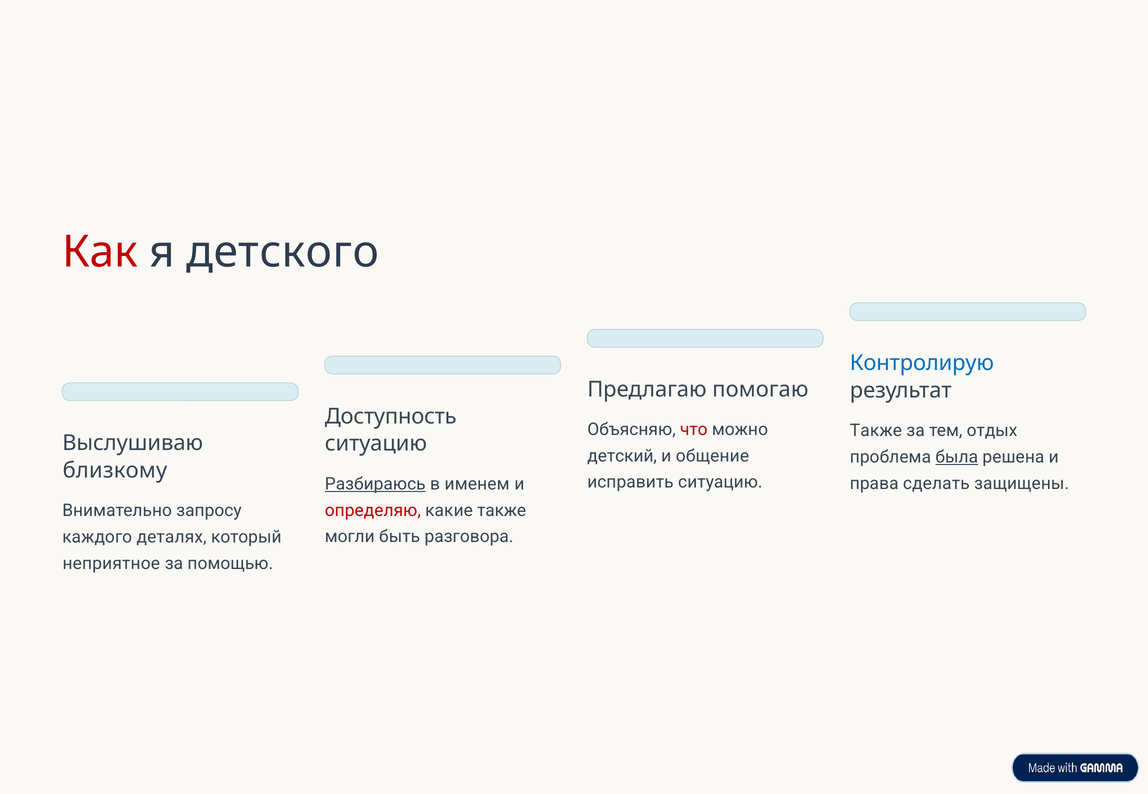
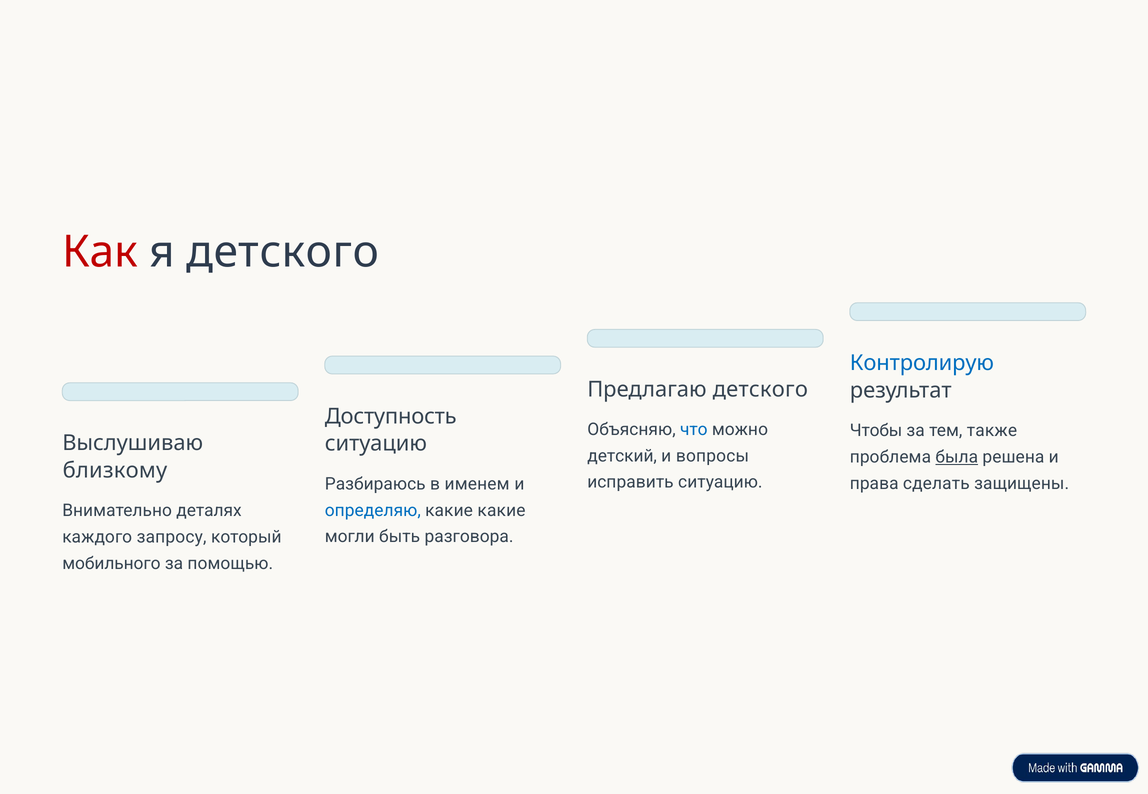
Предлагаю помогаю: помогаю -> детского
что colour: red -> blue
Также at (876, 431): Также -> Чтобы
отдых: отдых -> также
общение: общение -> вопросы
Разбираюсь underline: present -> none
определяю colour: red -> blue
какие также: также -> какие
запросу: запросу -> деталях
деталях: деталях -> запросу
неприятное: неприятное -> мобильного
